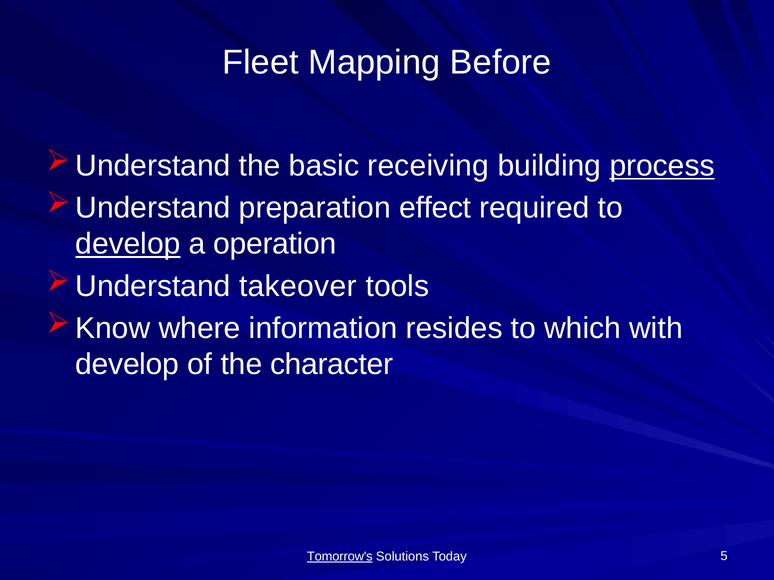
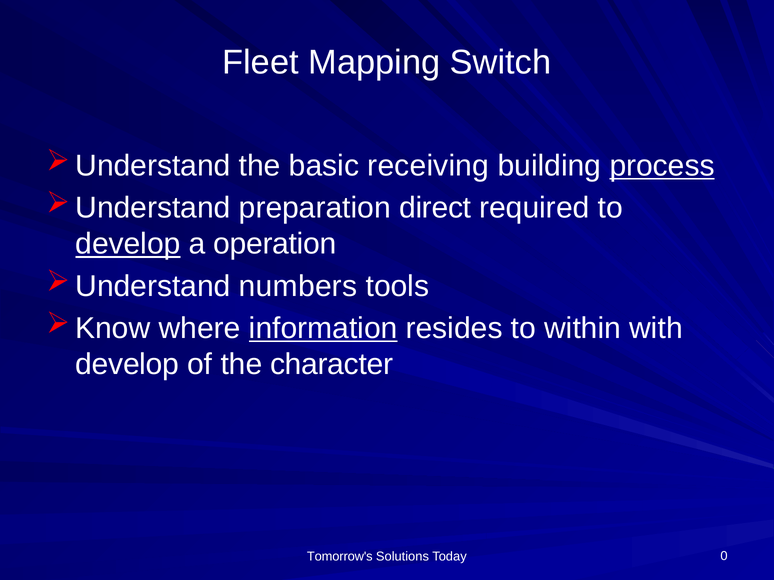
Before: Before -> Switch
effect: effect -> direct
takeover: takeover -> numbers
information underline: none -> present
which: which -> within
Tomorrow's underline: present -> none
5: 5 -> 0
